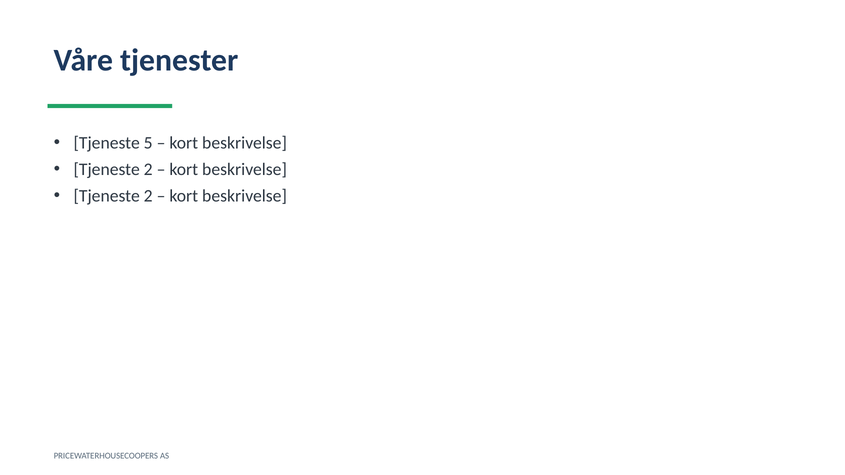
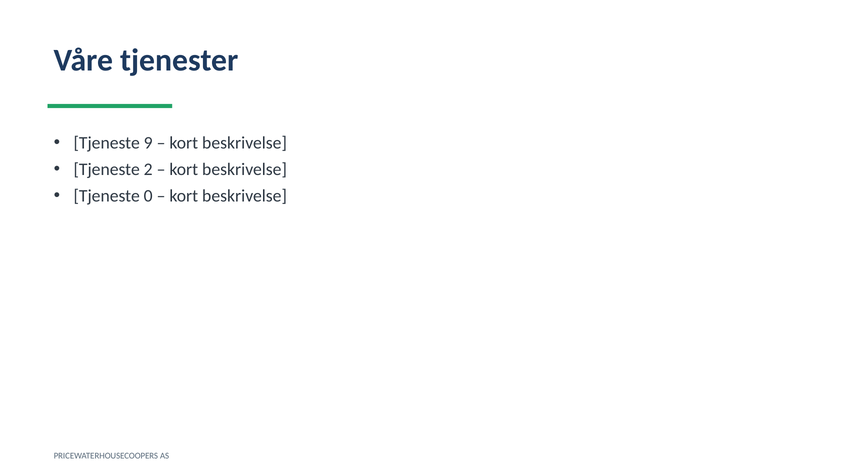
5: 5 -> 9
2 at (148, 196): 2 -> 0
